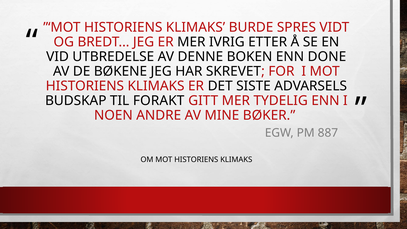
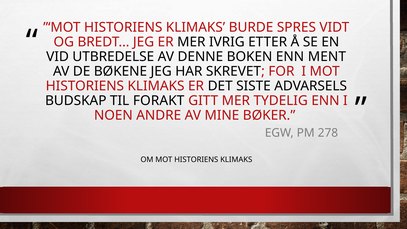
DONE: DONE -> MENT
887: 887 -> 278
